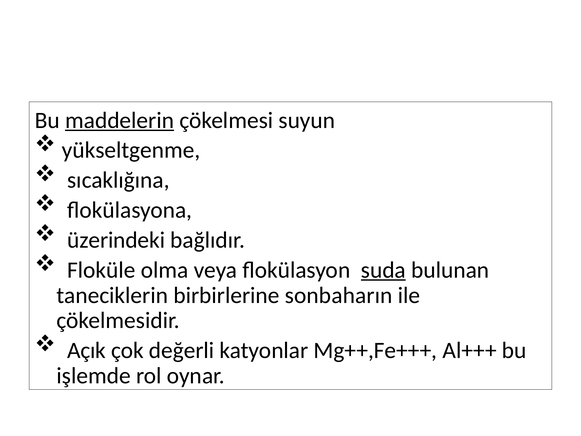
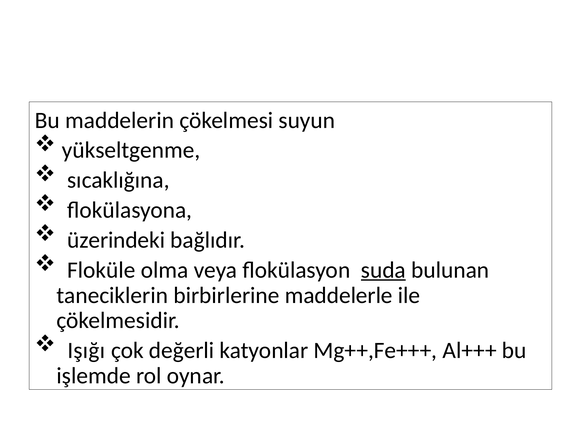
maddelerin underline: present -> none
sonbaharın: sonbaharın -> maddelerle
Açık: Açık -> Işığı
